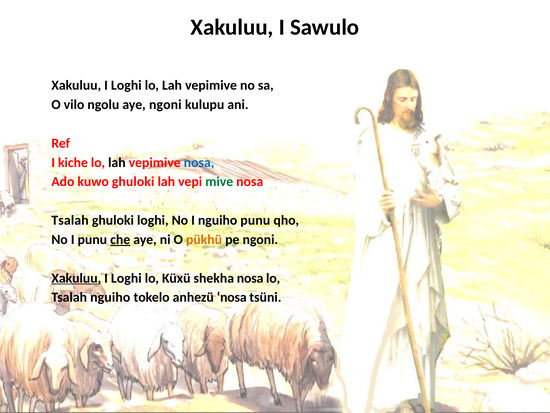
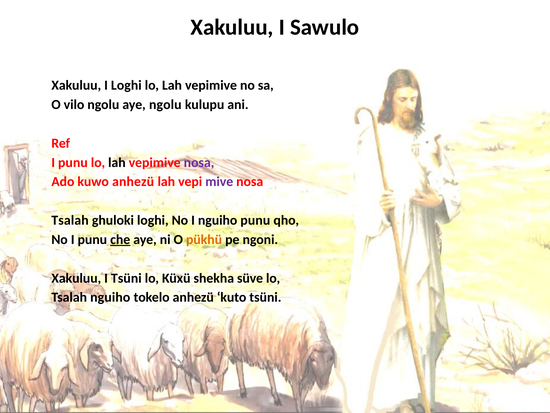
aye ngoni: ngoni -> ngolu
kiche at (73, 162): kiche -> punu
nosa at (199, 162) colour: blue -> purple
kuwo ghuloki: ghuloki -> anhezü
mive colour: green -> purple
Xakuluu at (76, 278) underline: present -> none
Loghi at (126, 278): Loghi -> Tsüni
shekha nosa: nosa -> süve
anhezü nosa: nosa -> kuto
